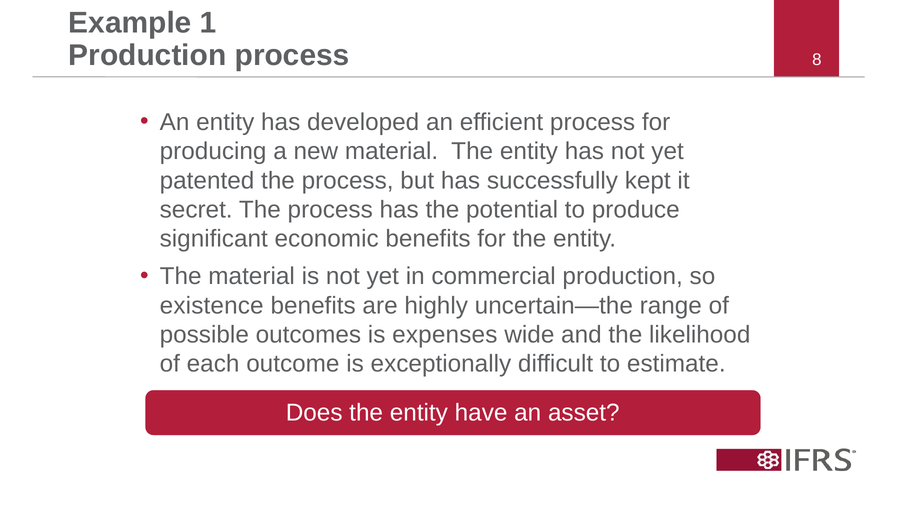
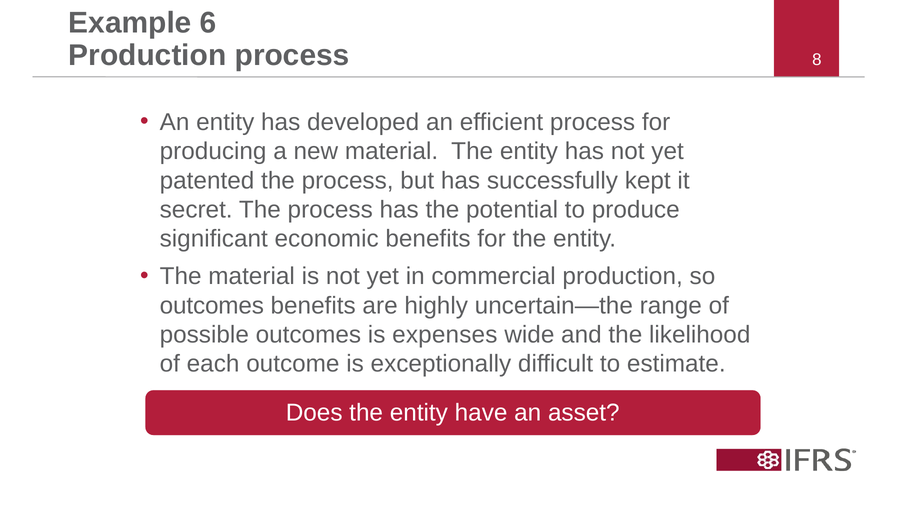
1: 1 -> 6
existence at (212, 306): existence -> outcomes
